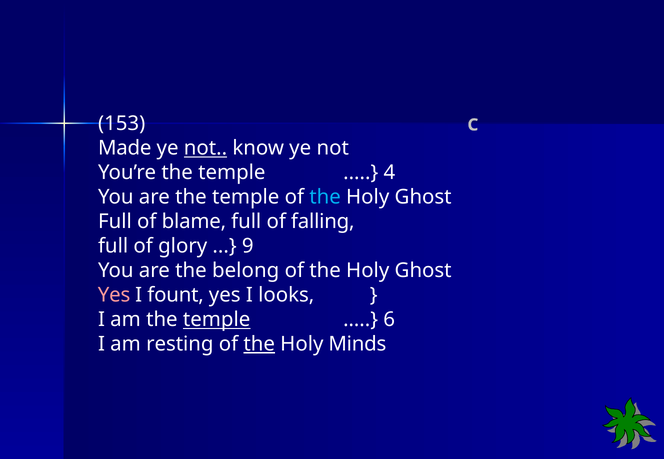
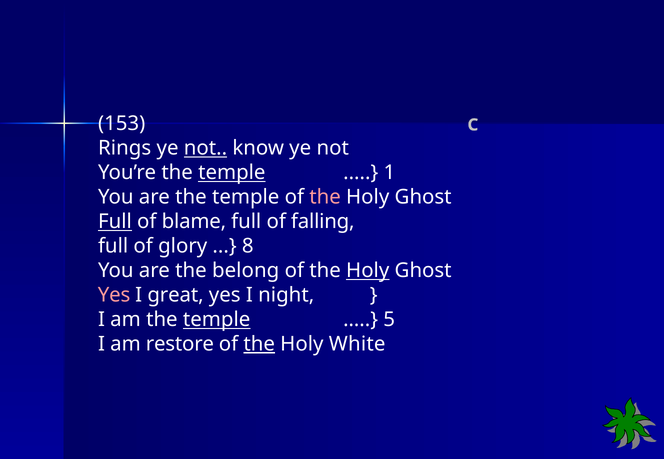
Made: Made -> Rings
temple at (232, 173) underline: none -> present
4: 4 -> 1
the at (325, 197) colour: light blue -> pink
Full at (115, 222) underline: none -> present
9: 9 -> 8
Holy at (368, 271) underline: none -> present
fount: fount -> great
looks: looks -> night
6: 6 -> 5
resting: resting -> restore
Minds: Minds -> White
